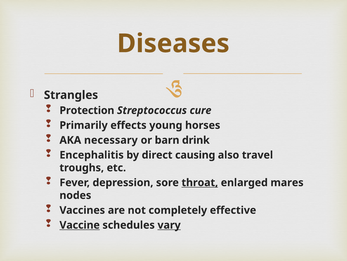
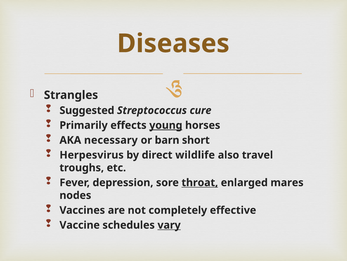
Protection: Protection -> Suggested
young underline: none -> present
drink: drink -> short
Encephalitis: Encephalitis -> Herpesvirus
causing: causing -> wildlife
Vaccine underline: present -> none
